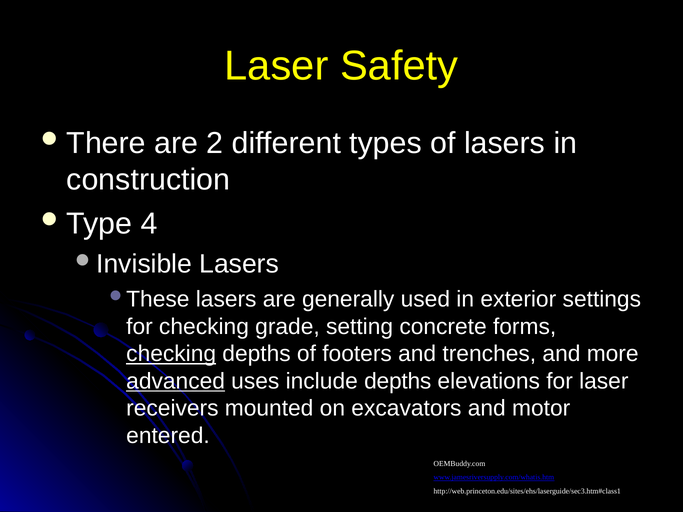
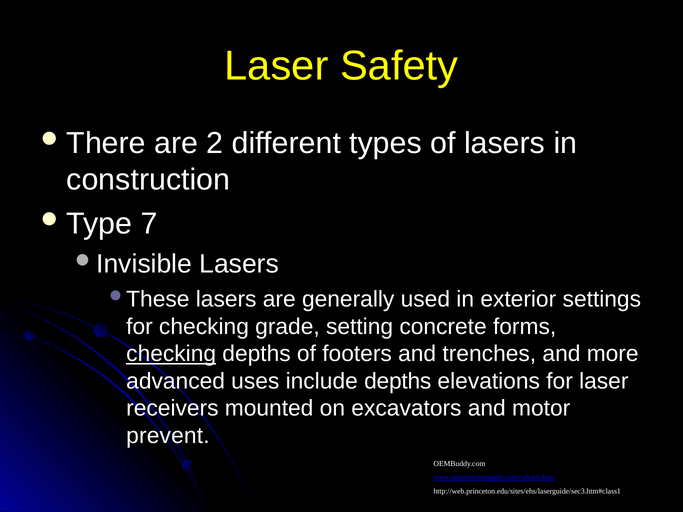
4: 4 -> 7
advanced underline: present -> none
entered: entered -> prevent
